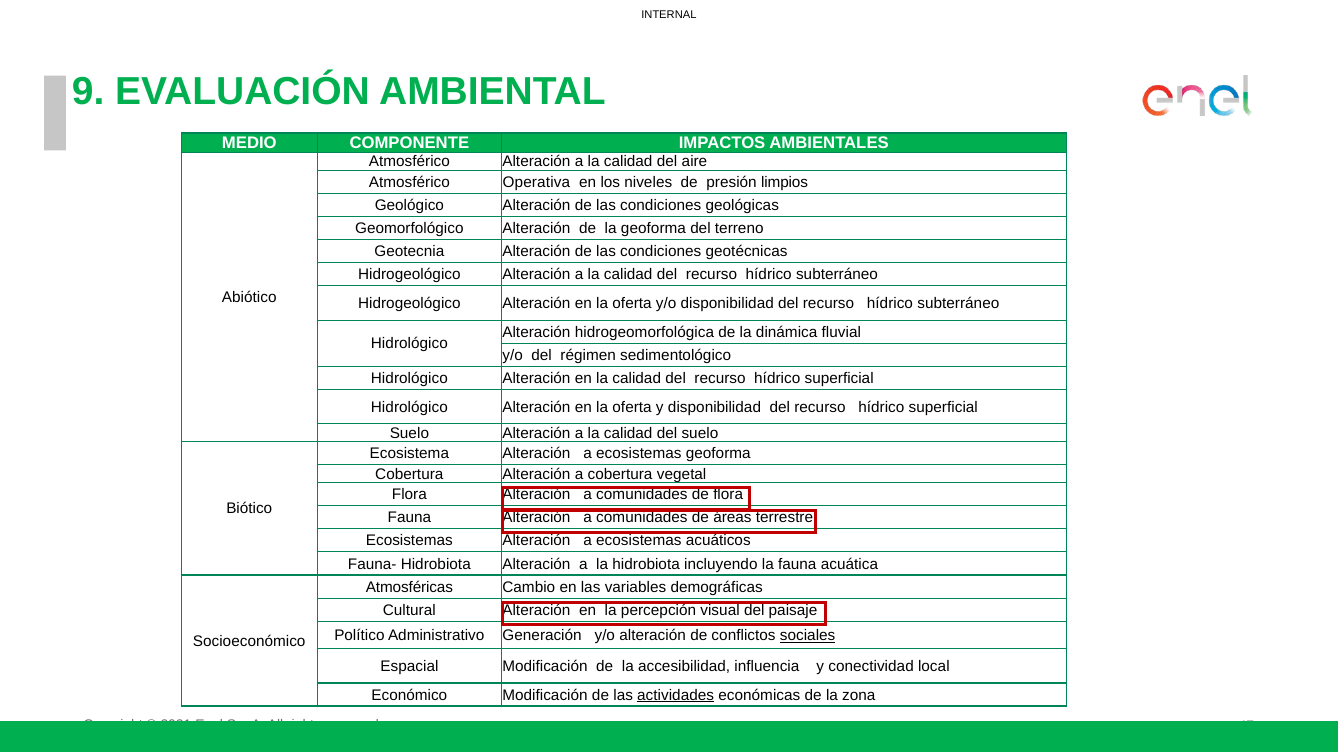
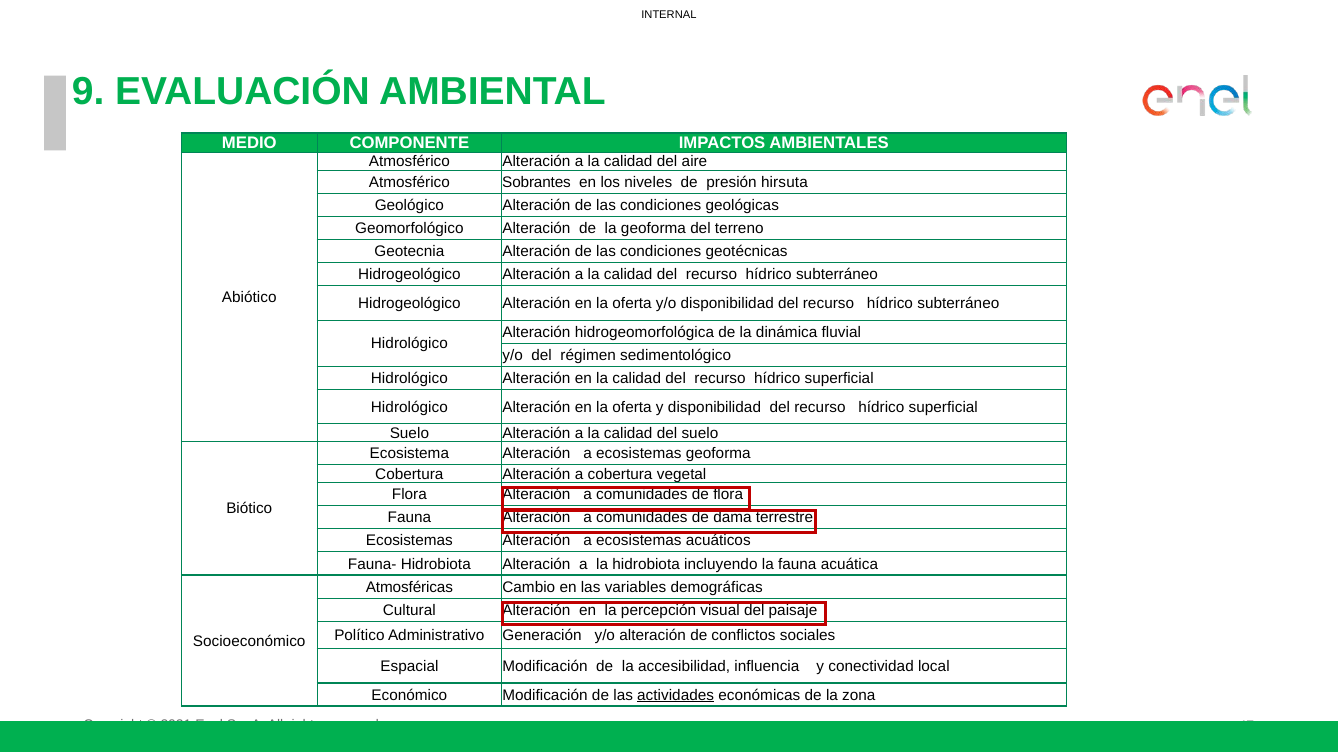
Operativa: Operativa -> Sobrantes
limpios: limpios -> hirsuta
áreas: áreas -> dama
sociales underline: present -> none
